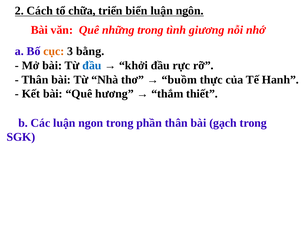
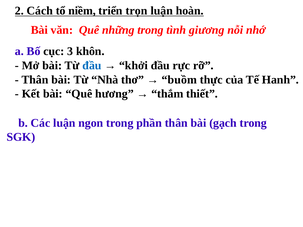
chữa: chữa -> niềm
biển: biển -> trọn
ngôn: ngôn -> hoàn
cục colour: orange -> black
bằng: bằng -> khôn
